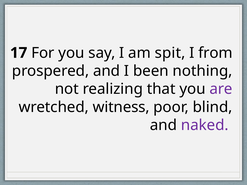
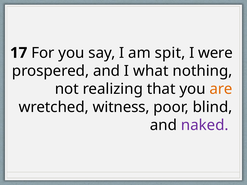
from: from -> were
been: been -> what
are colour: purple -> orange
